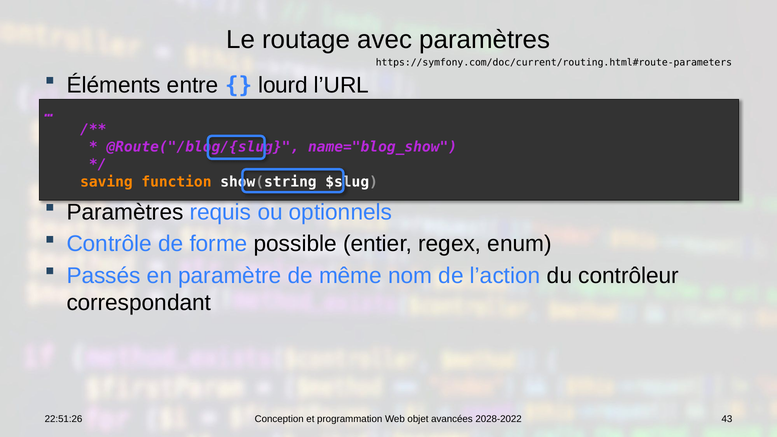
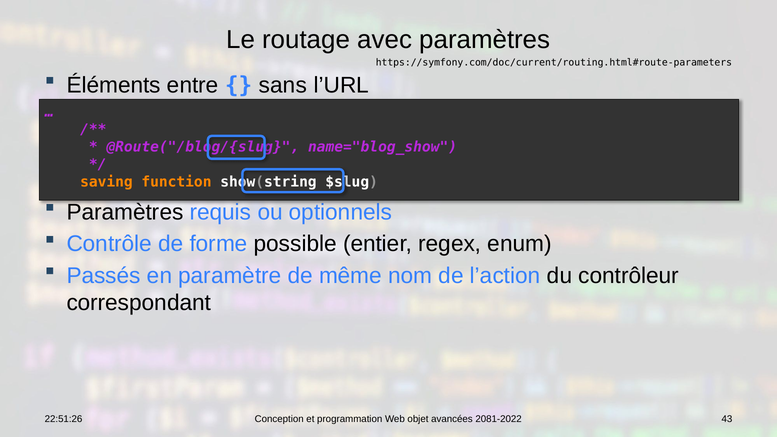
lourd: lourd -> sans
2028-2022: 2028-2022 -> 2081-2022
